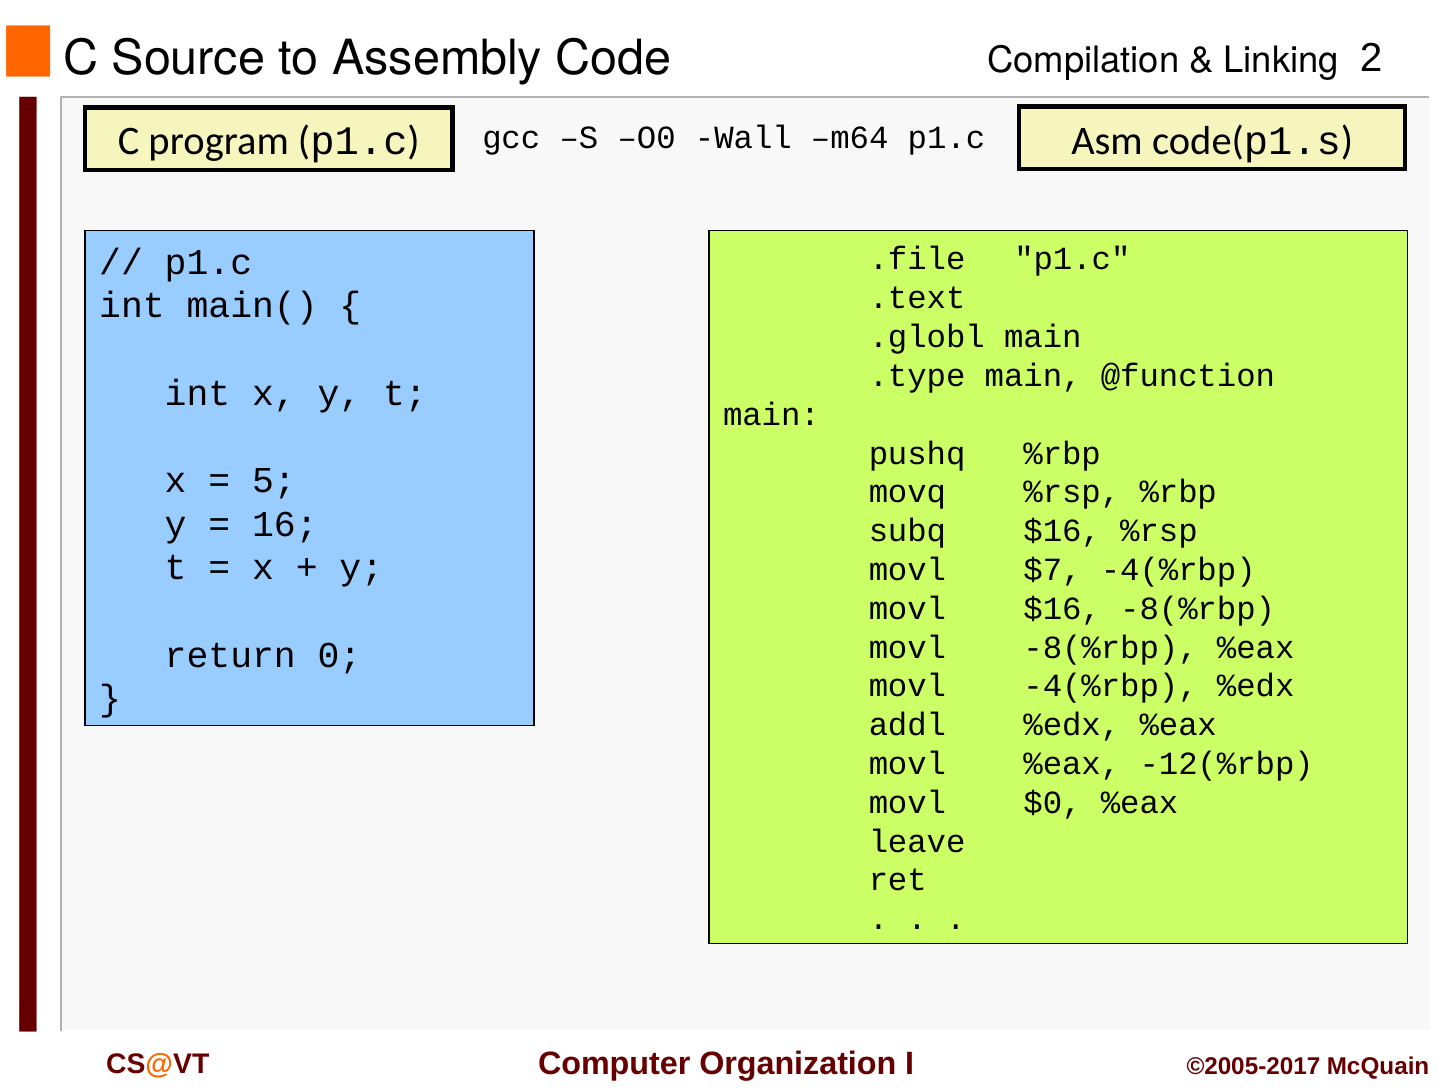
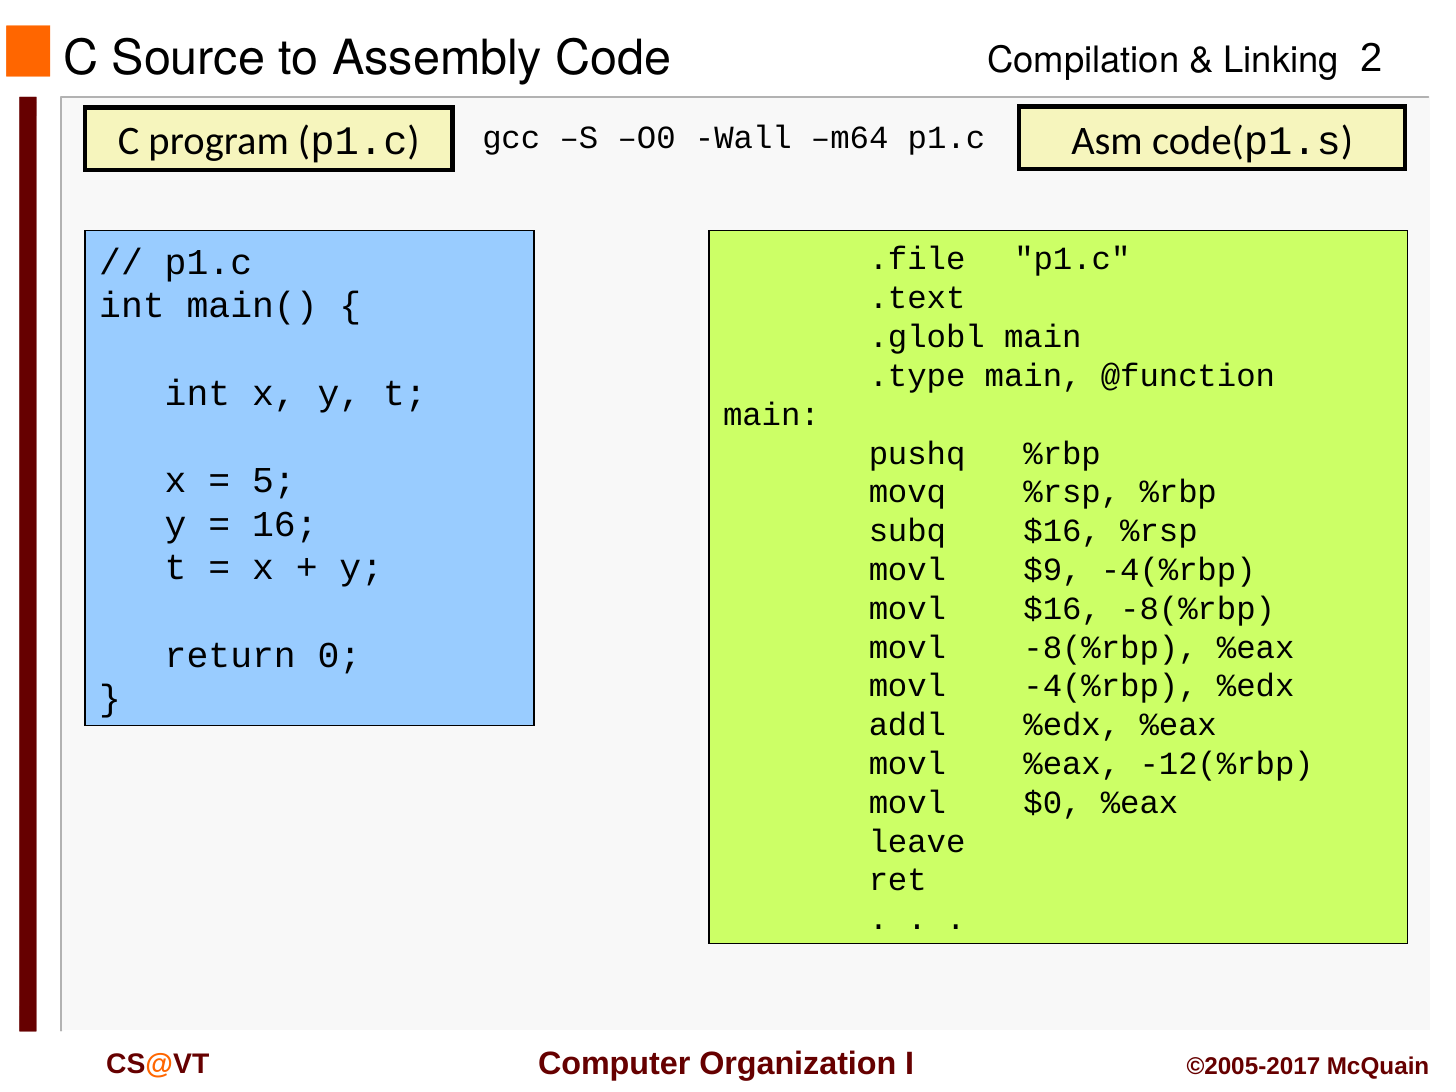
$7: $7 -> $9
